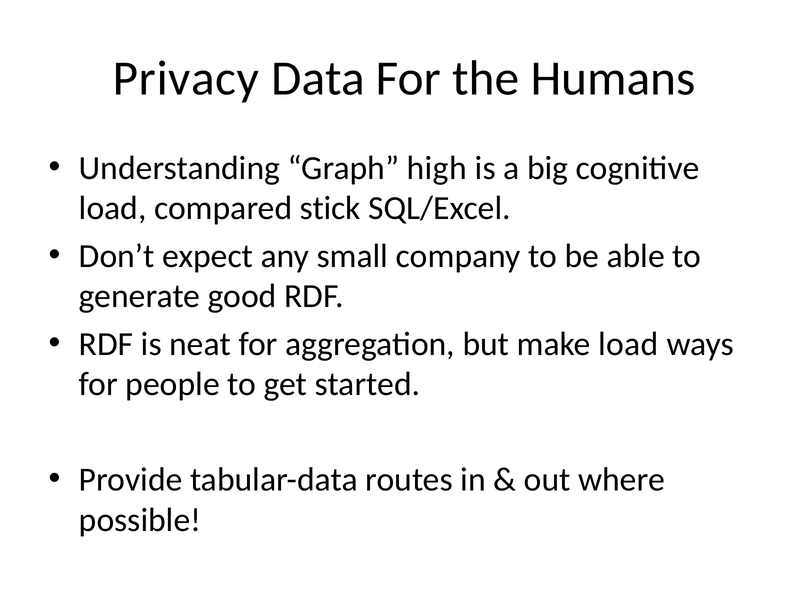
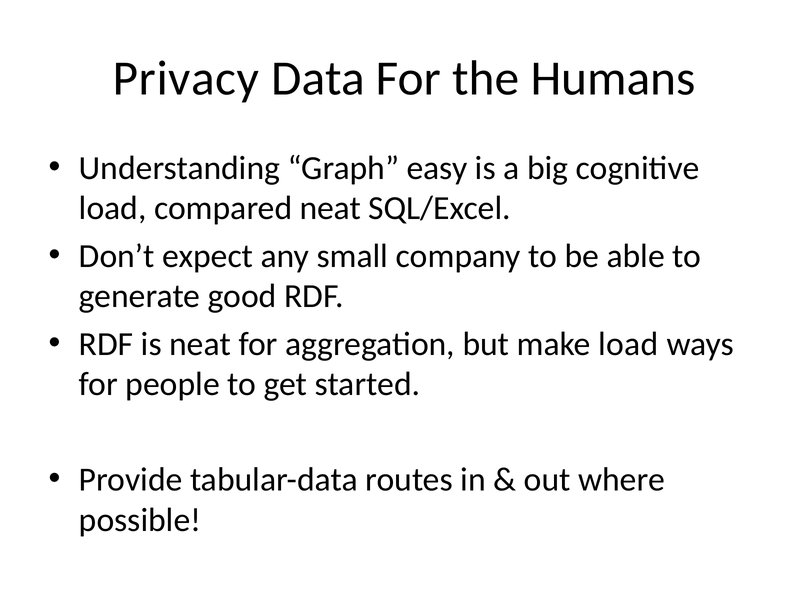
high: high -> easy
compared stick: stick -> neat
